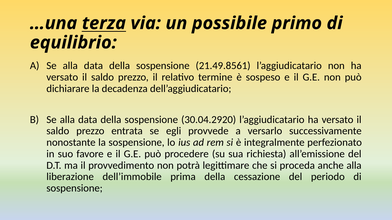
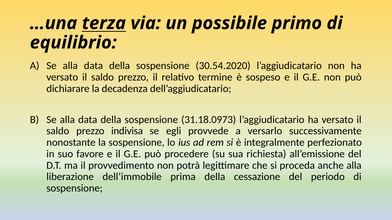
21.49.8561: 21.49.8561 -> 30.54.2020
30.04.2920: 30.04.2920 -> 31.18.0973
entrata: entrata -> indivisa
